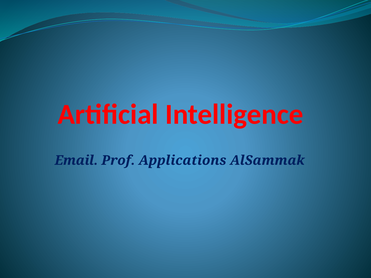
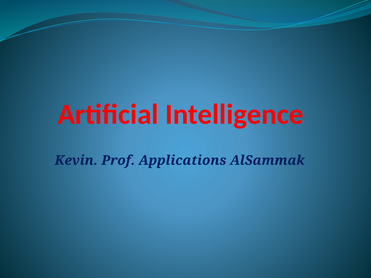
Email: Email -> Kevin
